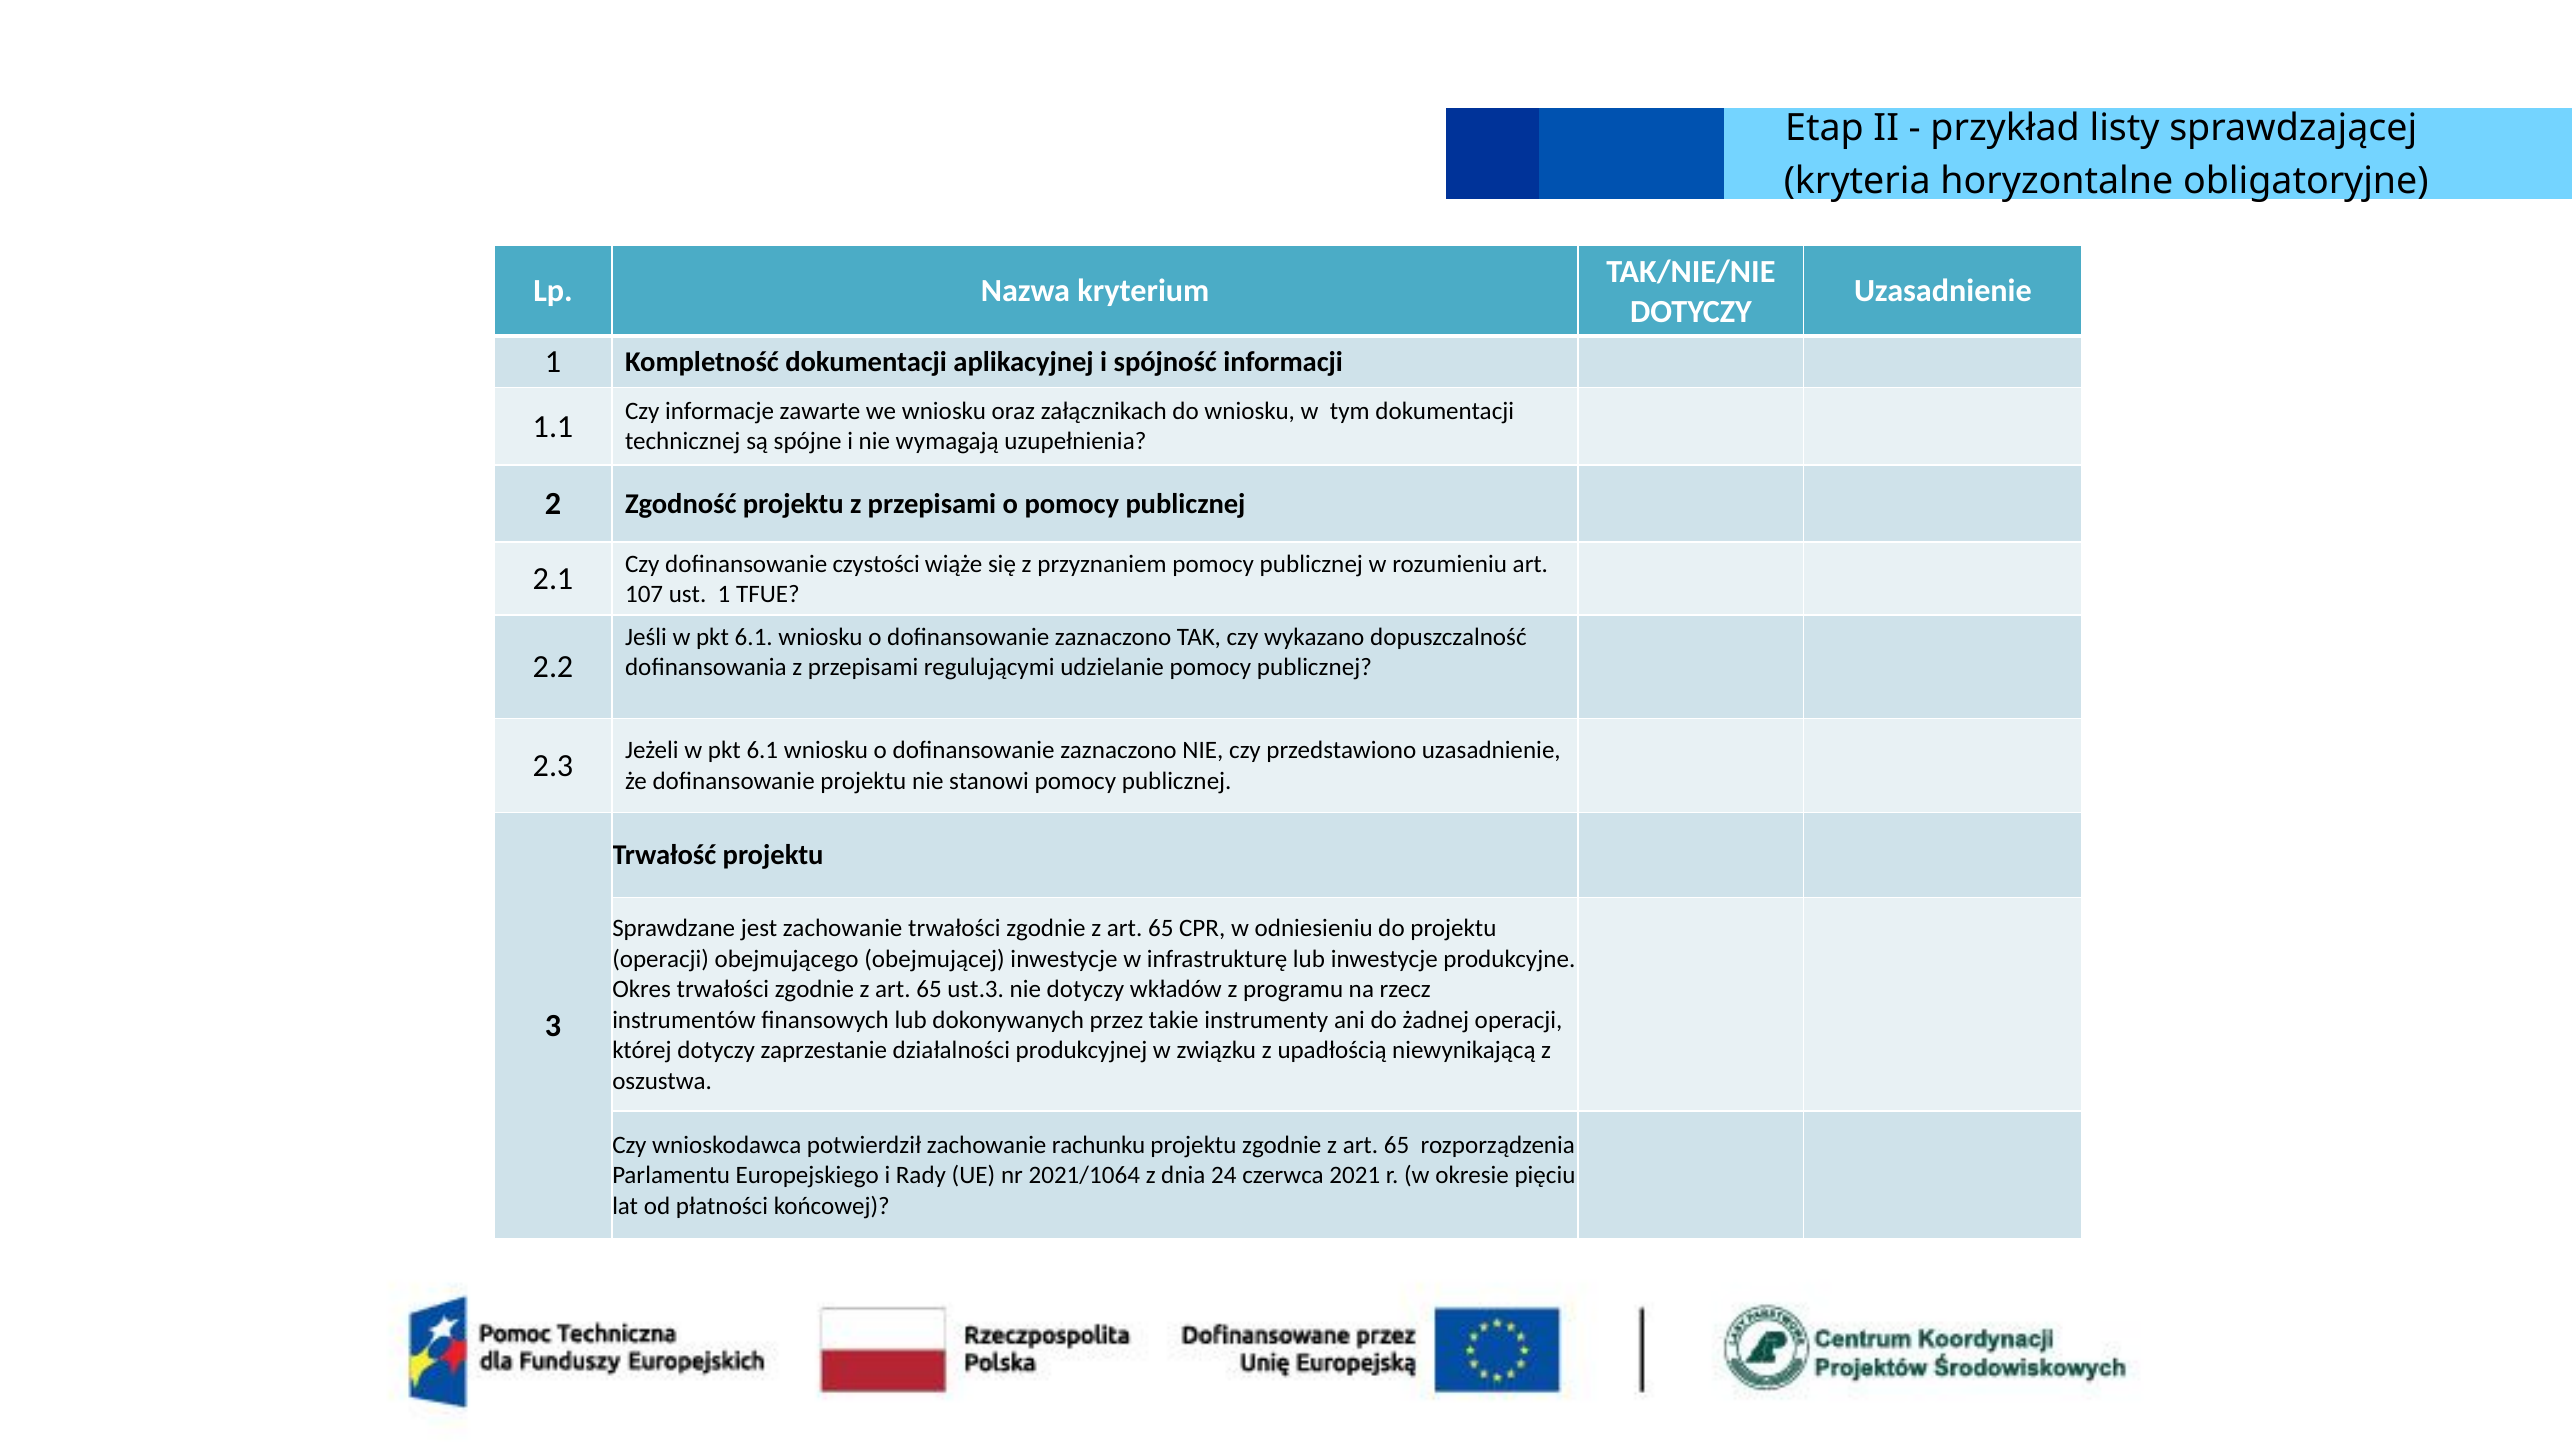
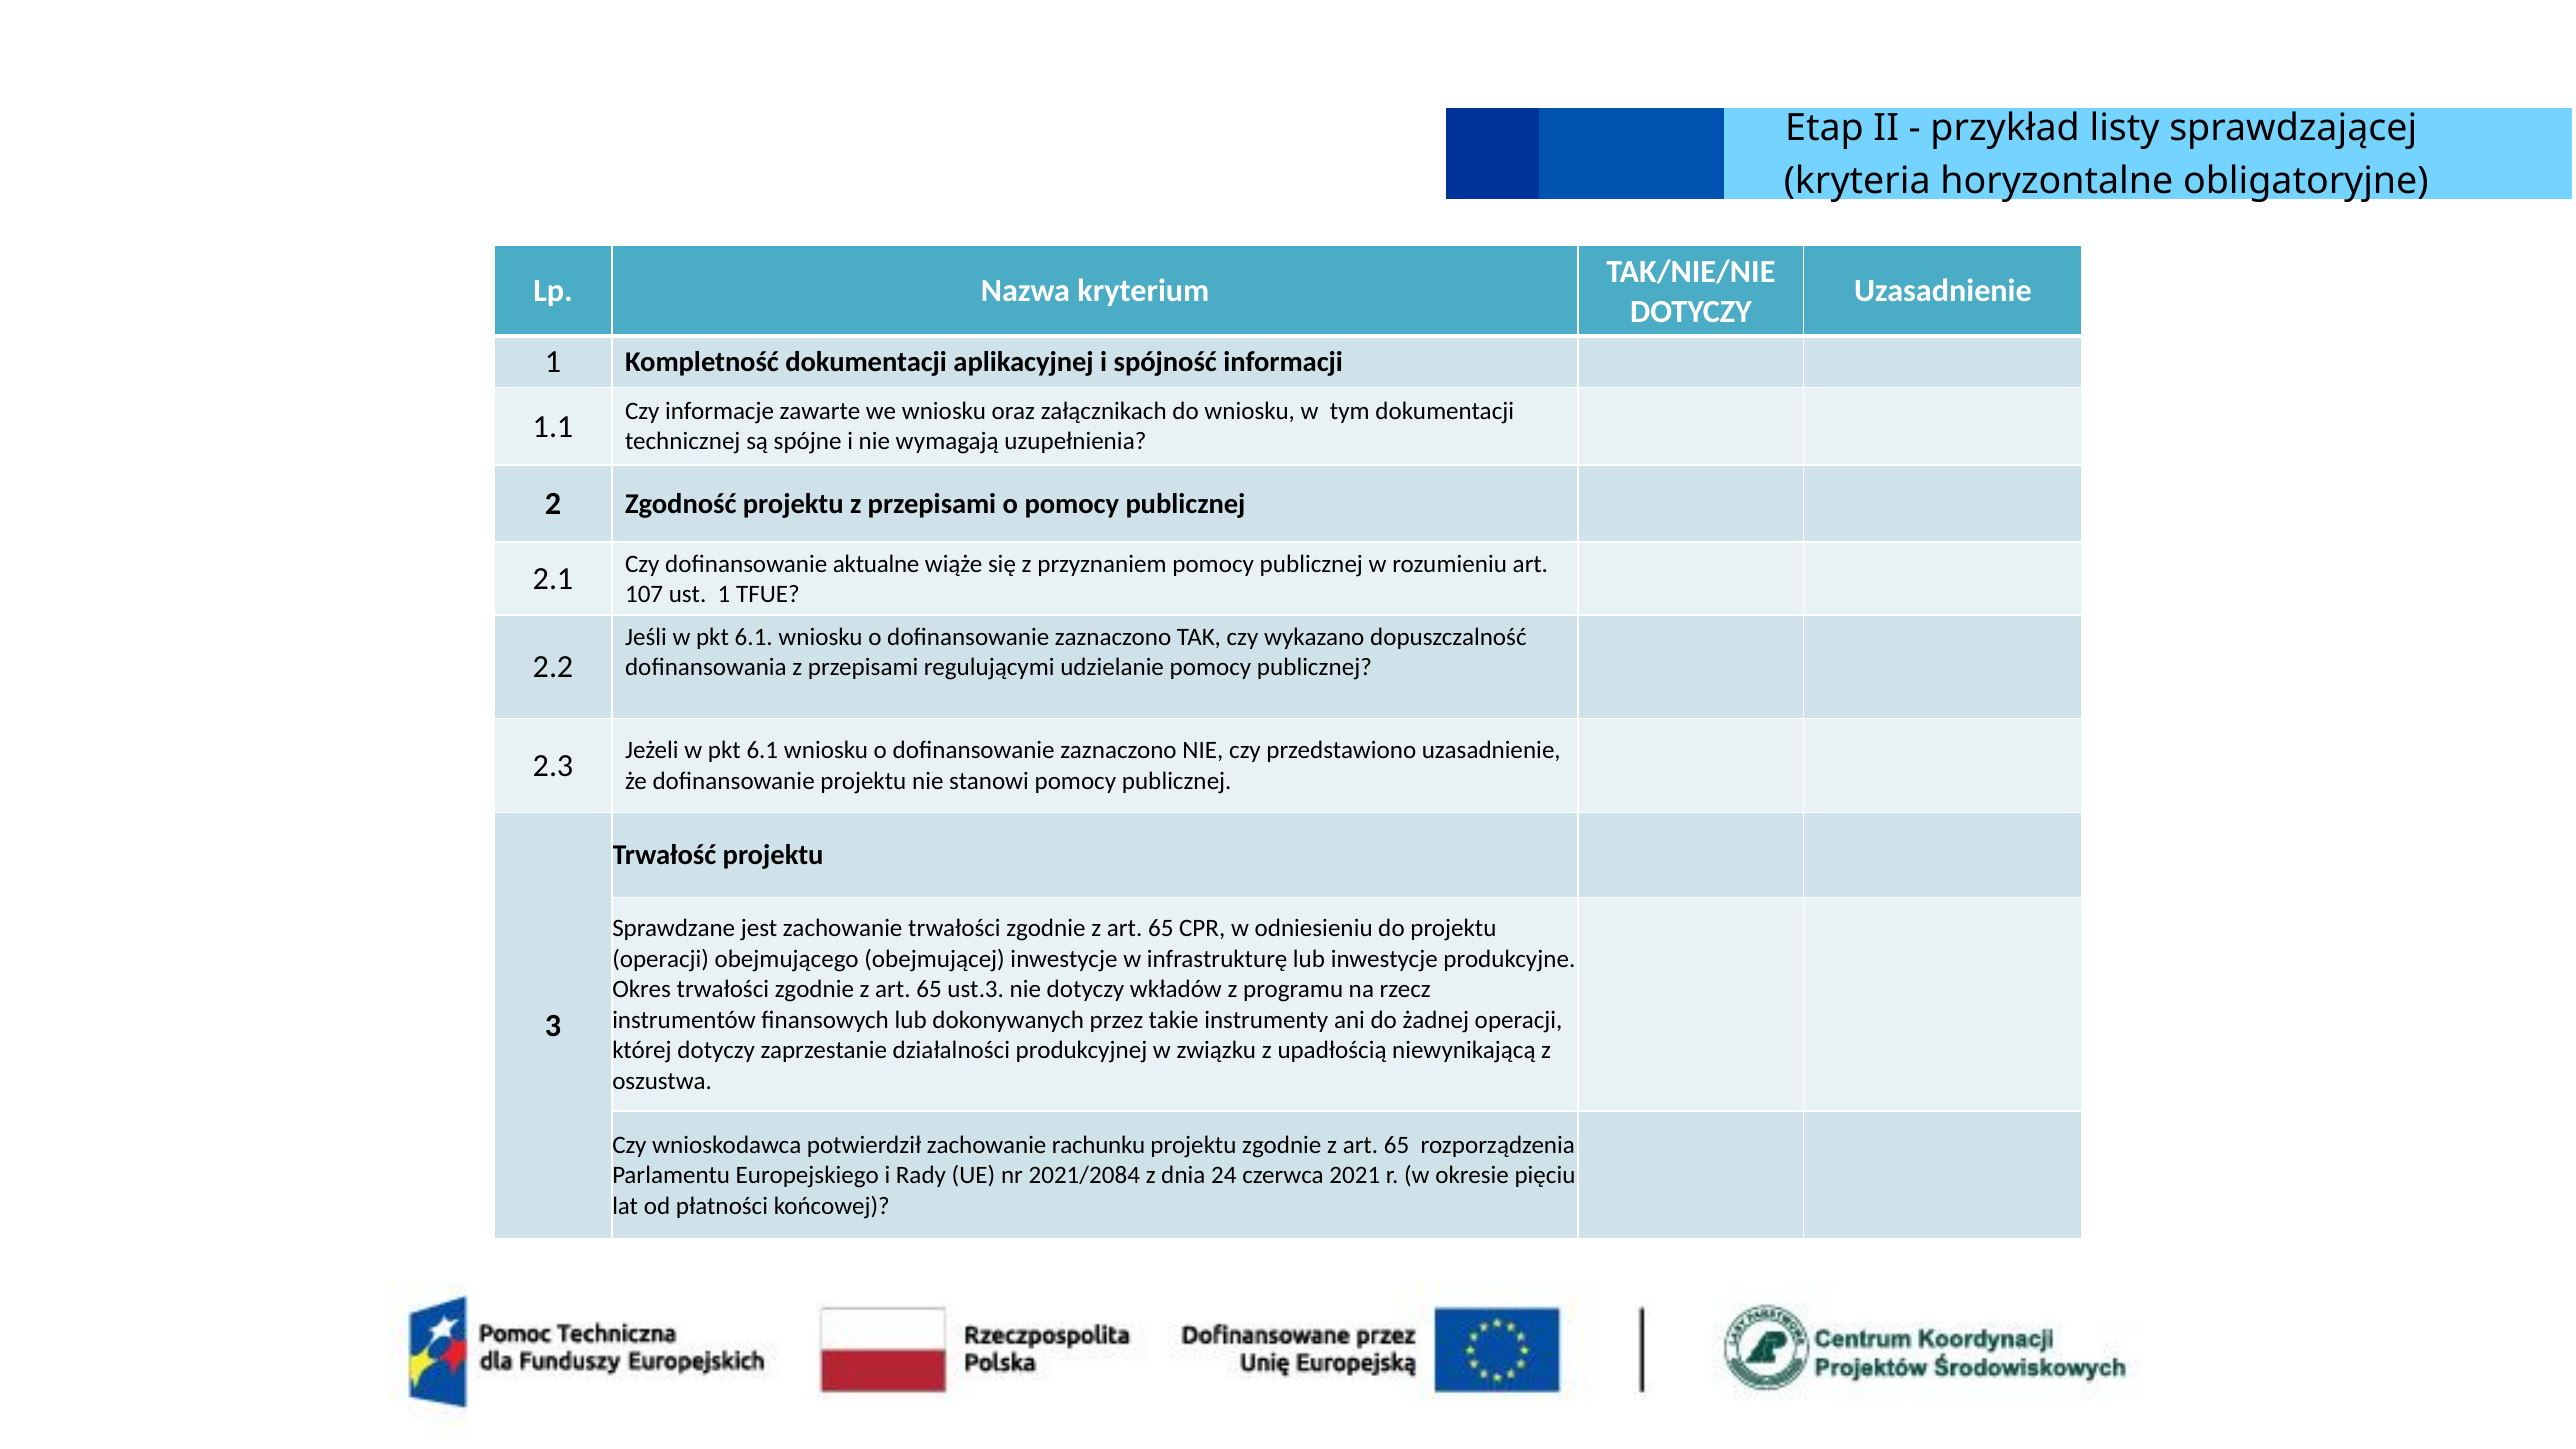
czystości: czystości -> aktualne
2021/1064: 2021/1064 -> 2021/2084
